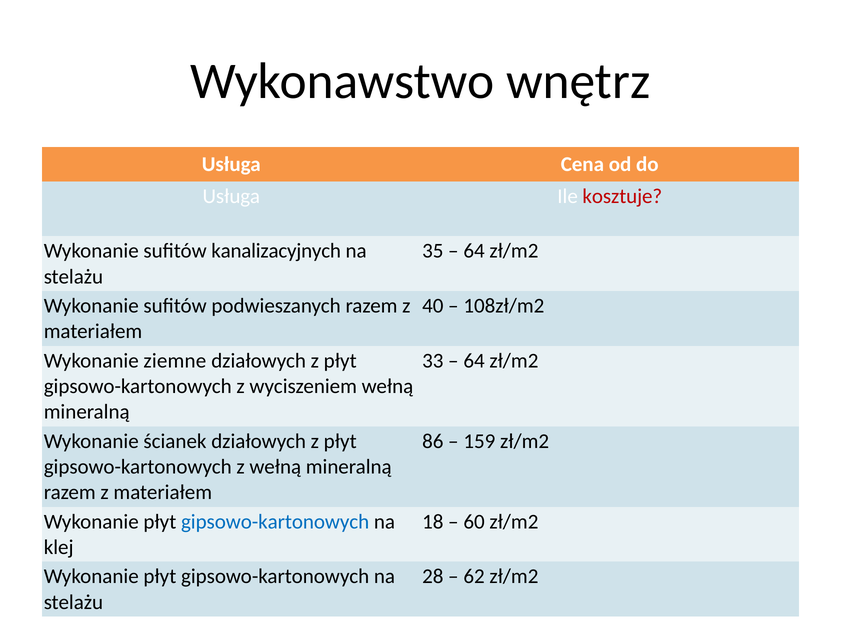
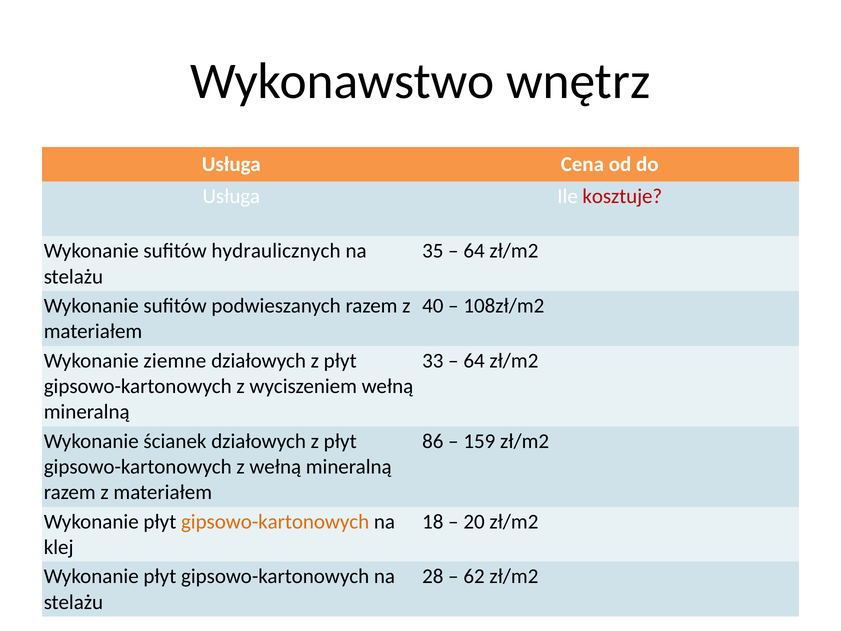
kanalizacyjnych: kanalizacyjnych -> hydraulicznych
gipsowo-kartonowych at (275, 521) colour: blue -> orange
60: 60 -> 20
